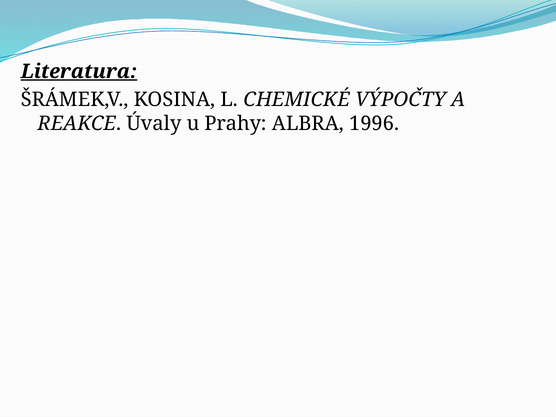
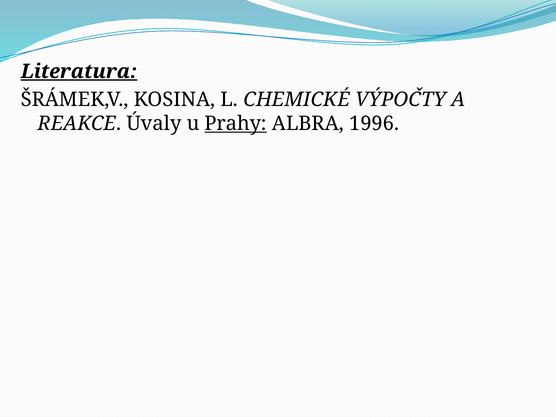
Prahy underline: none -> present
